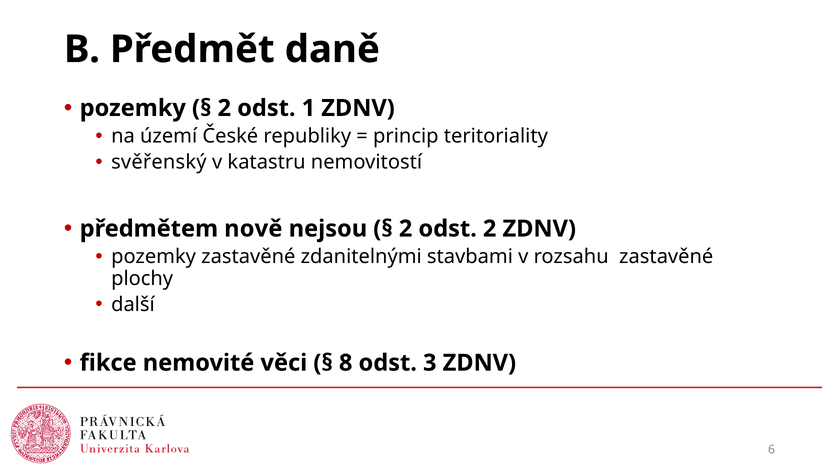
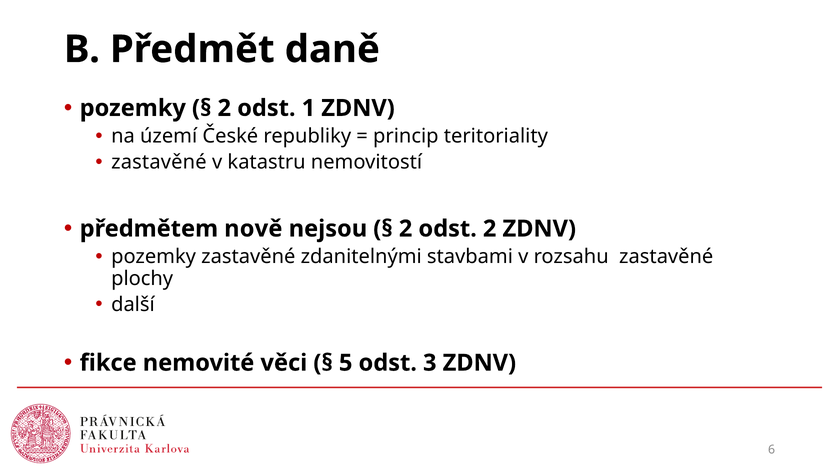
svěřenský at (159, 162): svěřenský -> zastavěné
8: 8 -> 5
